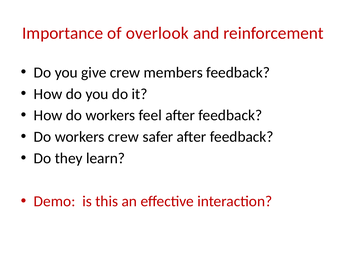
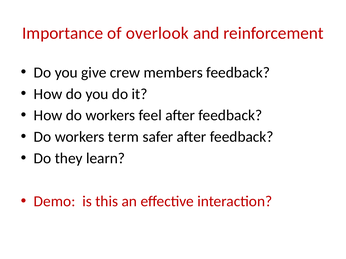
workers crew: crew -> term
